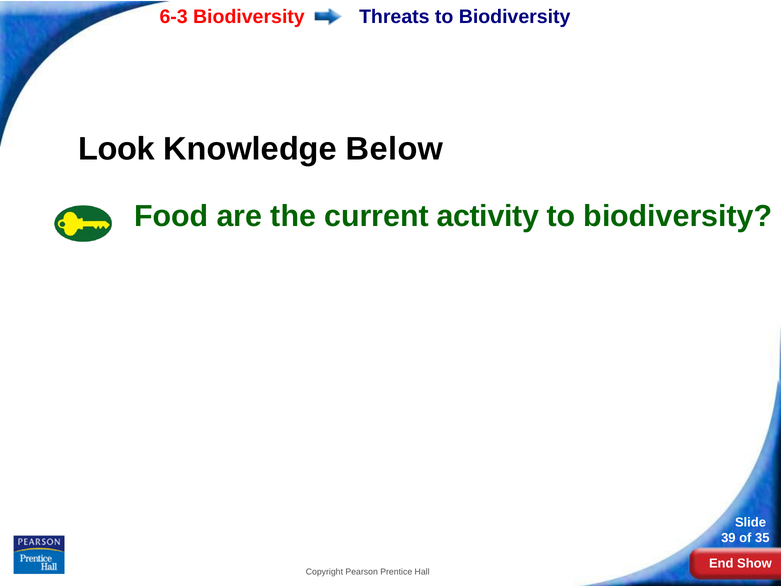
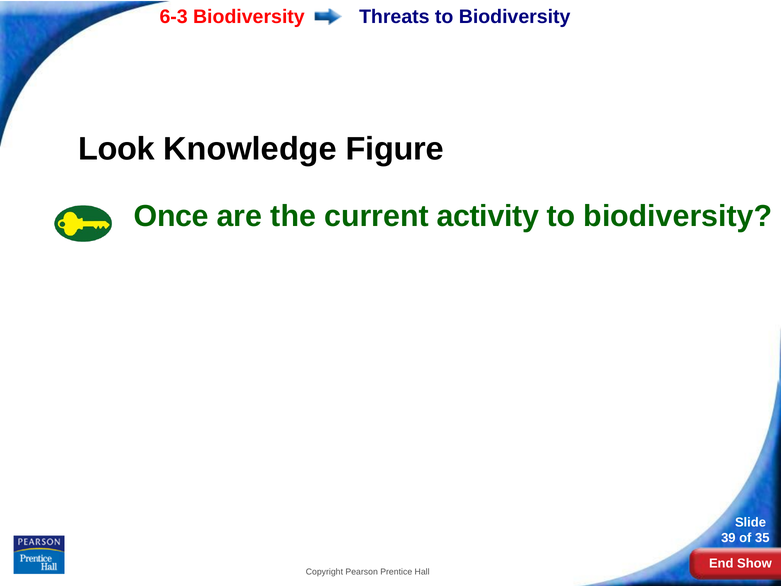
Below: Below -> Figure
Food: Food -> Once
